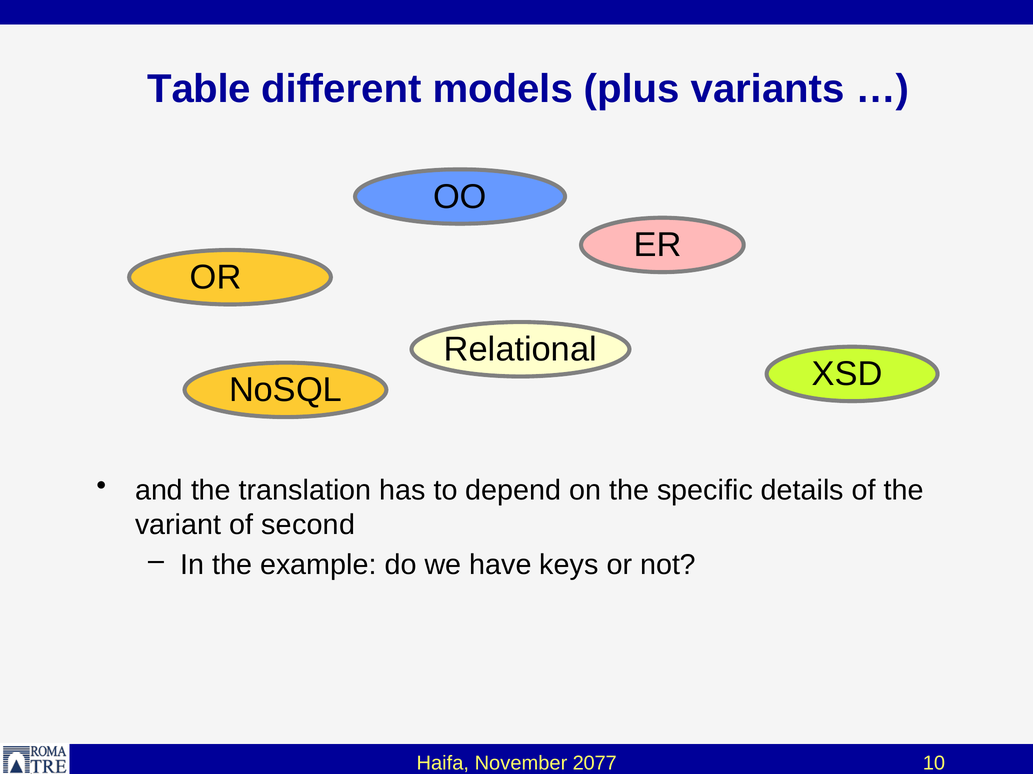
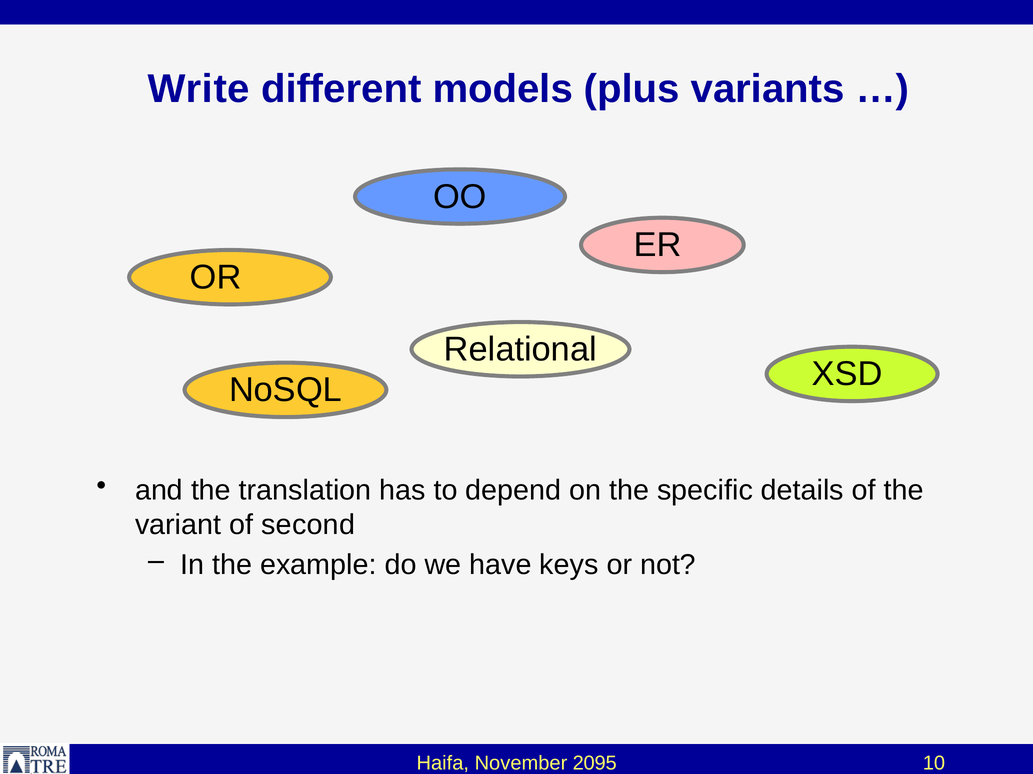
Table: Table -> Write
2077: 2077 -> 2095
